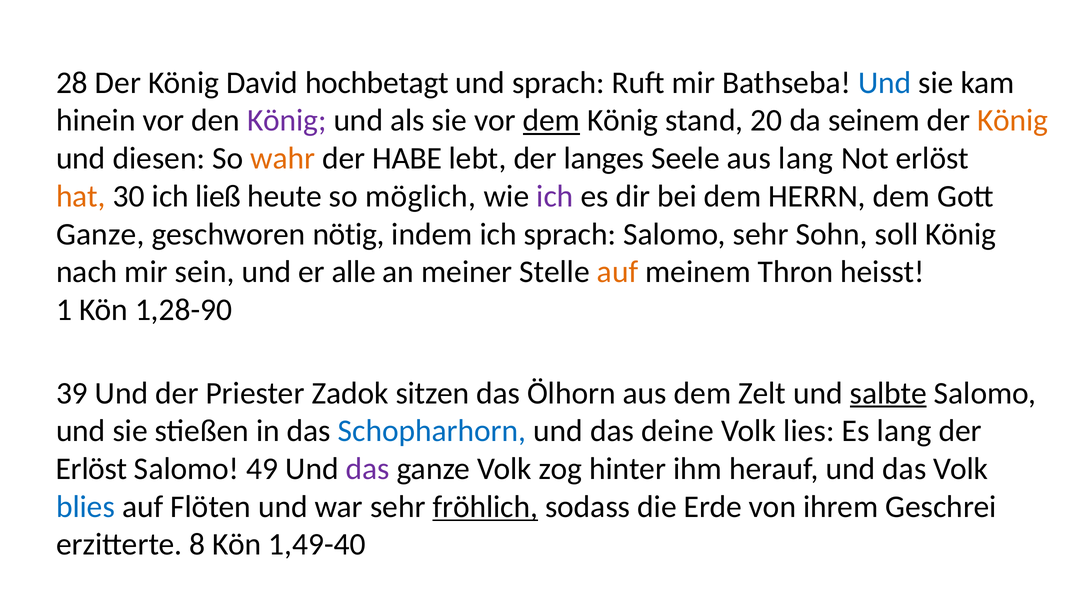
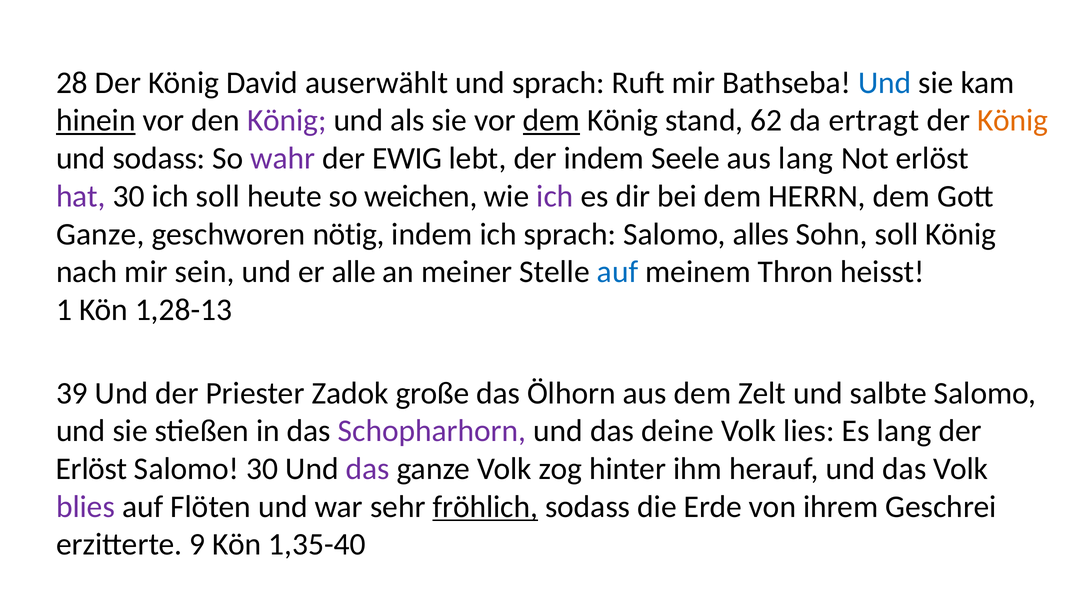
hochbetagt: hochbetagt -> auserwählt
hinein underline: none -> present
20: 20 -> 62
seinem: seinem -> ertragt
und diesen: diesen -> sodass
wahr colour: orange -> purple
HABE: HABE -> EWIG
der langes: langes -> indem
hat colour: orange -> purple
ich ließ: ließ -> soll
möglich: möglich -> weichen
Salomo sehr: sehr -> alles
auf at (618, 272) colour: orange -> blue
1,28-90: 1,28-90 -> 1,28-13
sitzen: sitzen -> große
salbte underline: present -> none
Schopharhorn colour: blue -> purple
Salomo 49: 49 -> 30
blies colour: blue -> purple
8: 8 -> 9
1,49-40: 1,49-40 -> 1,35-40
